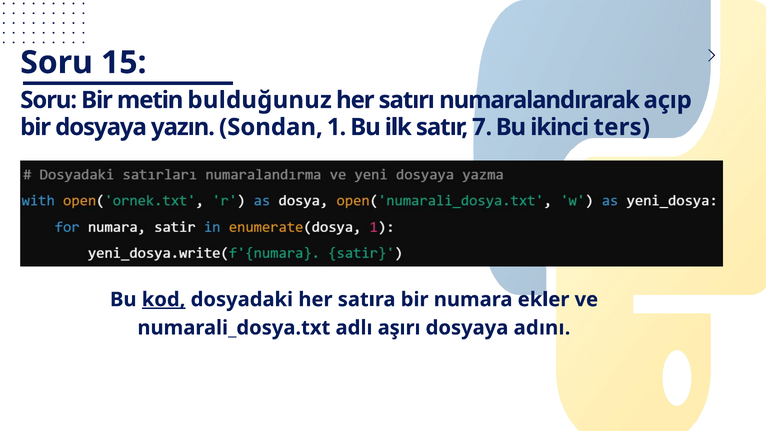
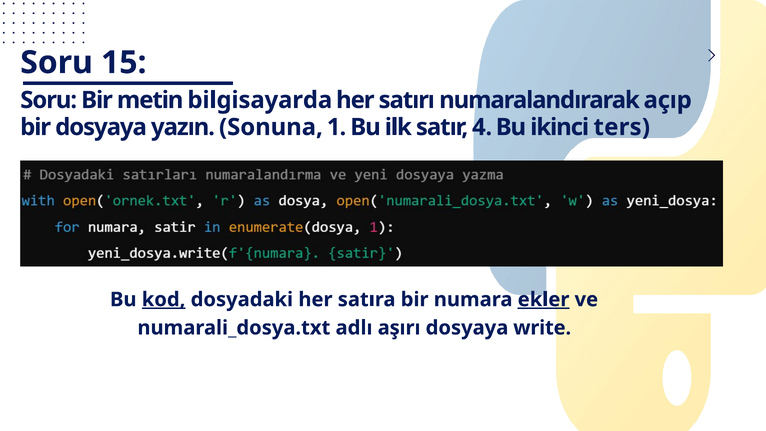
bulduğunuz: bulduğunuz -> bilgisayarda
Sondan: Sondan -> Sonuna
7: 7 -> 4
ekler underline: none -> present
adını: adını -> write
